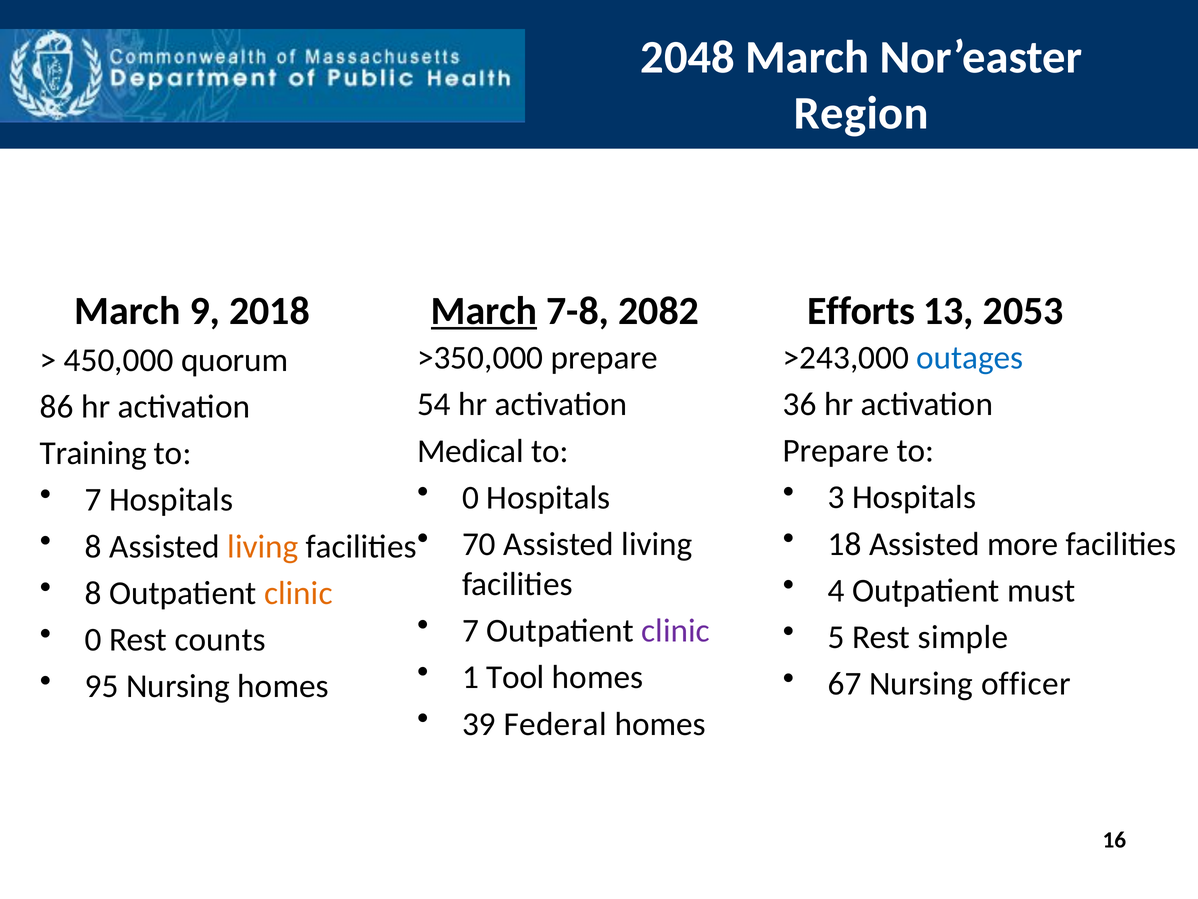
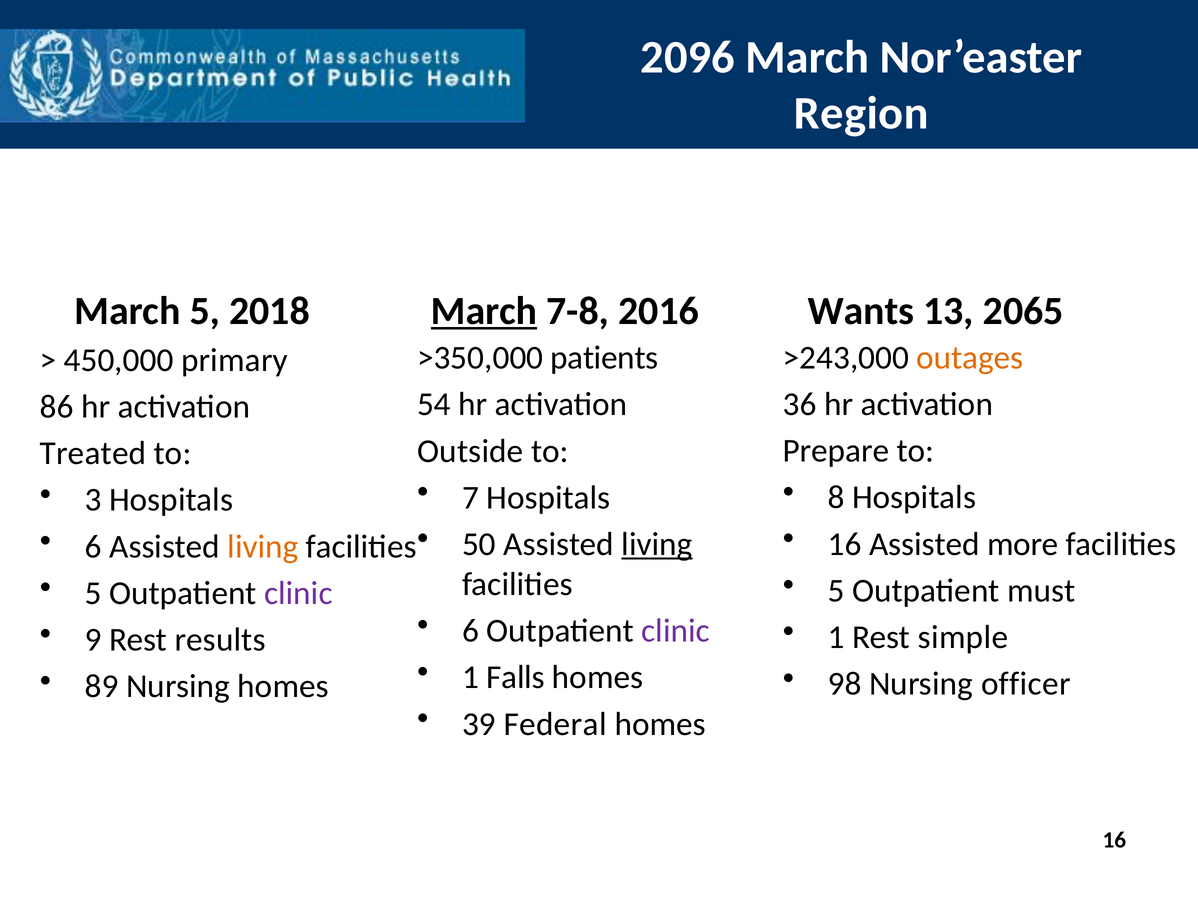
2048: 2048 -> 2096
March 9: 9 -> 5
2082: 2082 -> 2016
Efforts: Efforts -> Wants
2053: 2053 -> 2065
>350,000 prepare: prepare -> patients
outages colour: blue -> orange
quorum: quorum -> primary
Medical: Medical -> Outside
Training: Training -> Treated
3: 3 -> 8
0 at (471, 497): 0 -> 7
7 at (93, 500): 7 -> 3
18 at (845, 544): 18 -> 16
70: 70 -> 50
living at (657, 544) underline: none -> present
8 at (93, 546): 8 -> 6
4 at (836, 590): 4 -> 5
8 at (93, 593): 8 -> 5
clinic at (298, 593) colour: orange -> purple
7 at (471, 631): 7 -> 6
5 at (836, 637): 5 -> 1
0 at (93, 639): 0 -> 9
counts: counts -> results
Tool: Tool -> Falls
67: 67 -> 98
95: 95 -> 89
